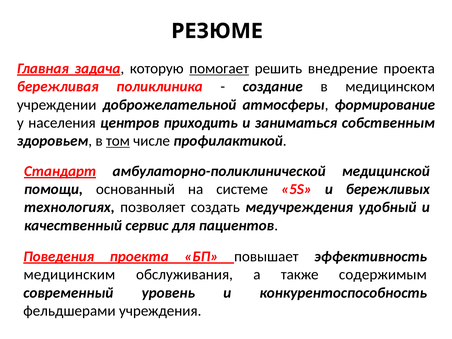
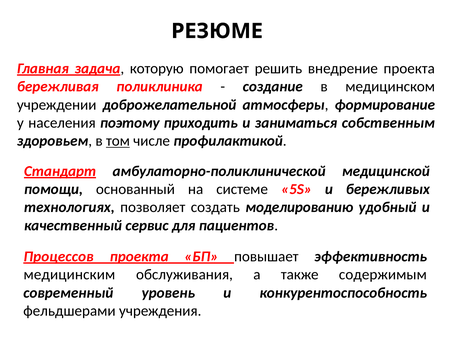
помогает underline: present -> none
центров: центров -> поэтому
медучреждения: медучреждения -> моделированию
Поведения: Поведения -> Процессов
